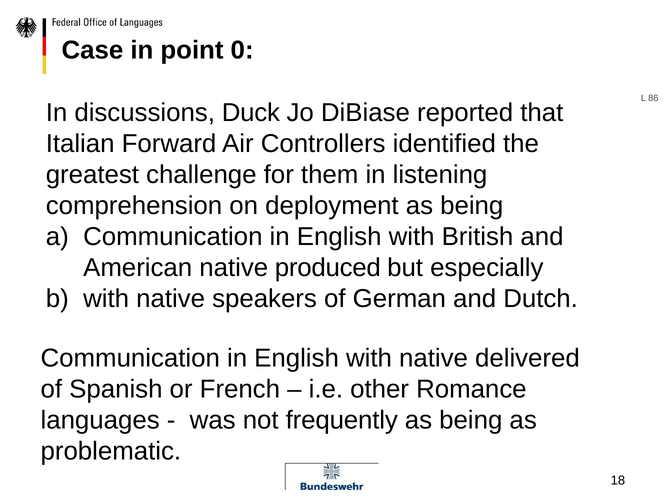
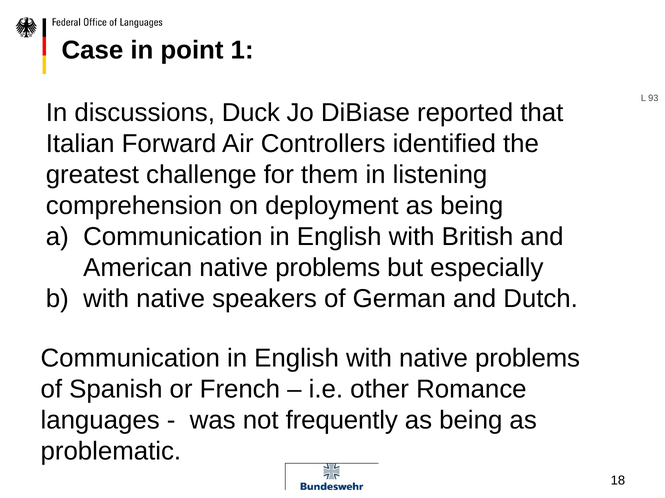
0: 0 -> 1
86: 86 -> 93
American native produced: produced -> problems
with native delivered: delivered -> problems
